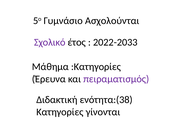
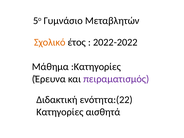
Ασχολούνται: Ασχολούνται -> Μεταβλητών
Σχολικό colour: purple -> orange
2022-2033: 2022-2033 -> 2022-2022
ενότητα:(38: ενότητα:(38 -> ενότητα:(22
γίνονται: γίνονται -> αισθητά
